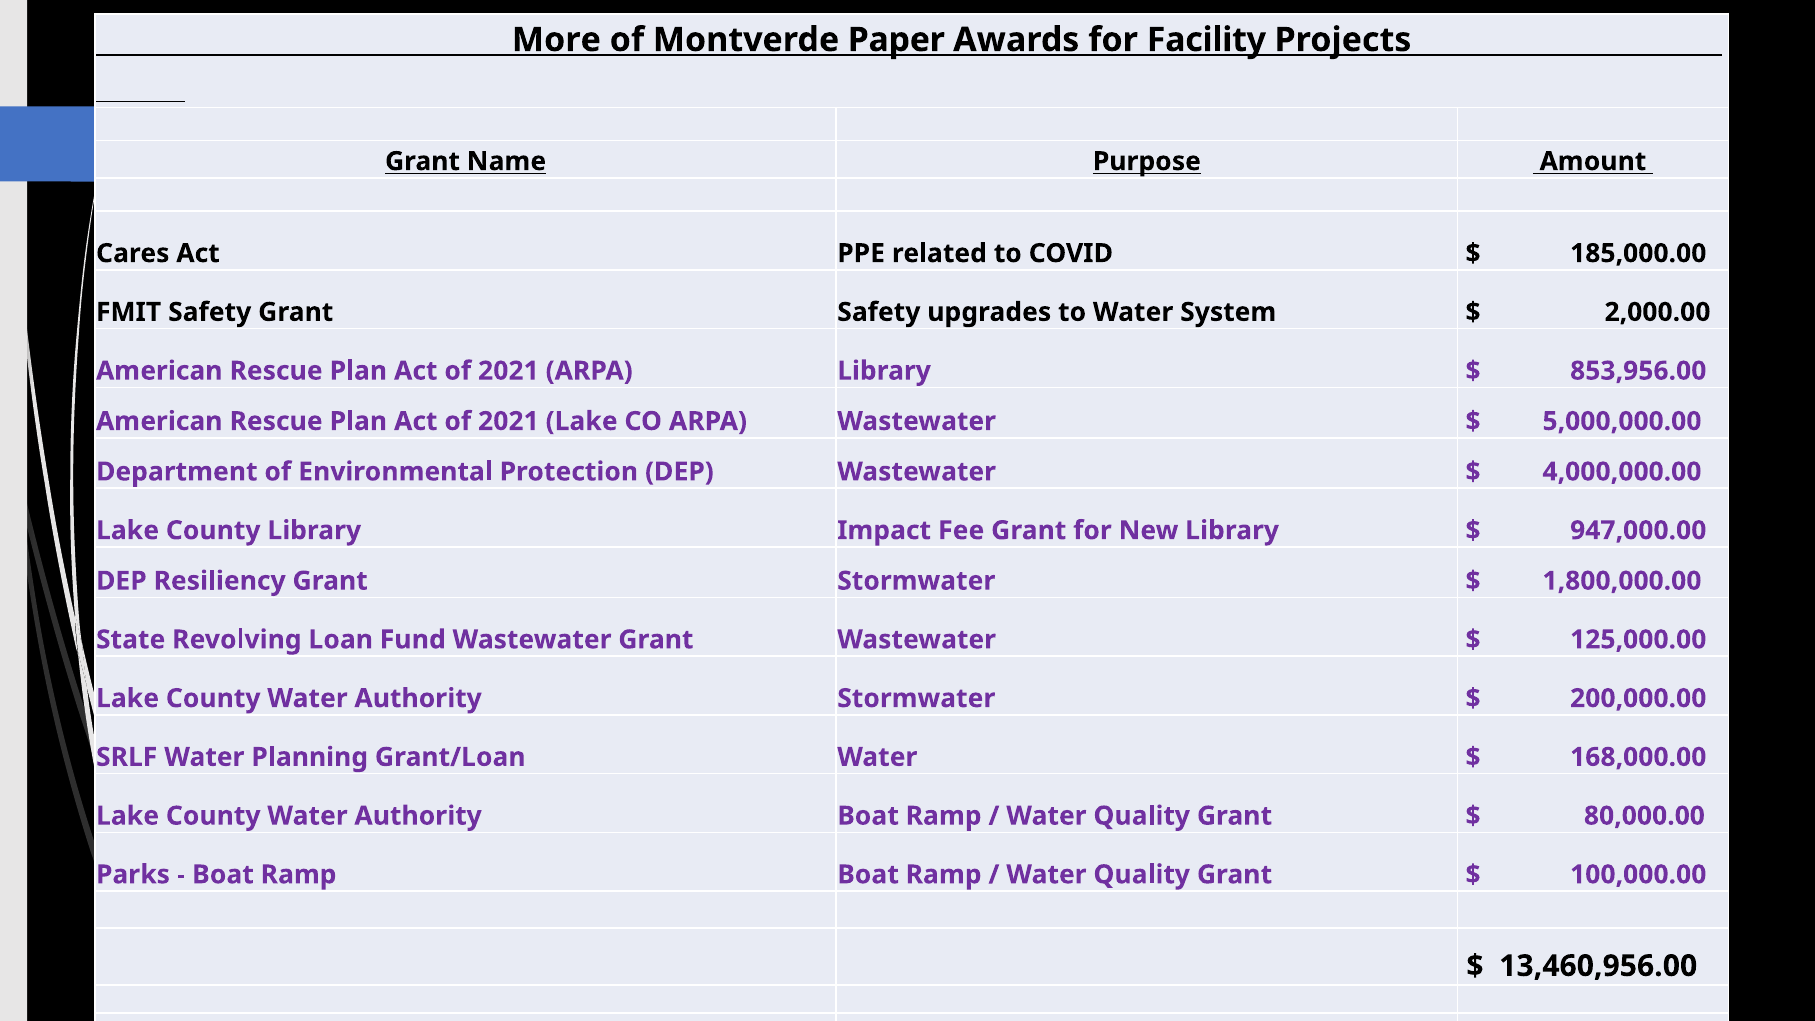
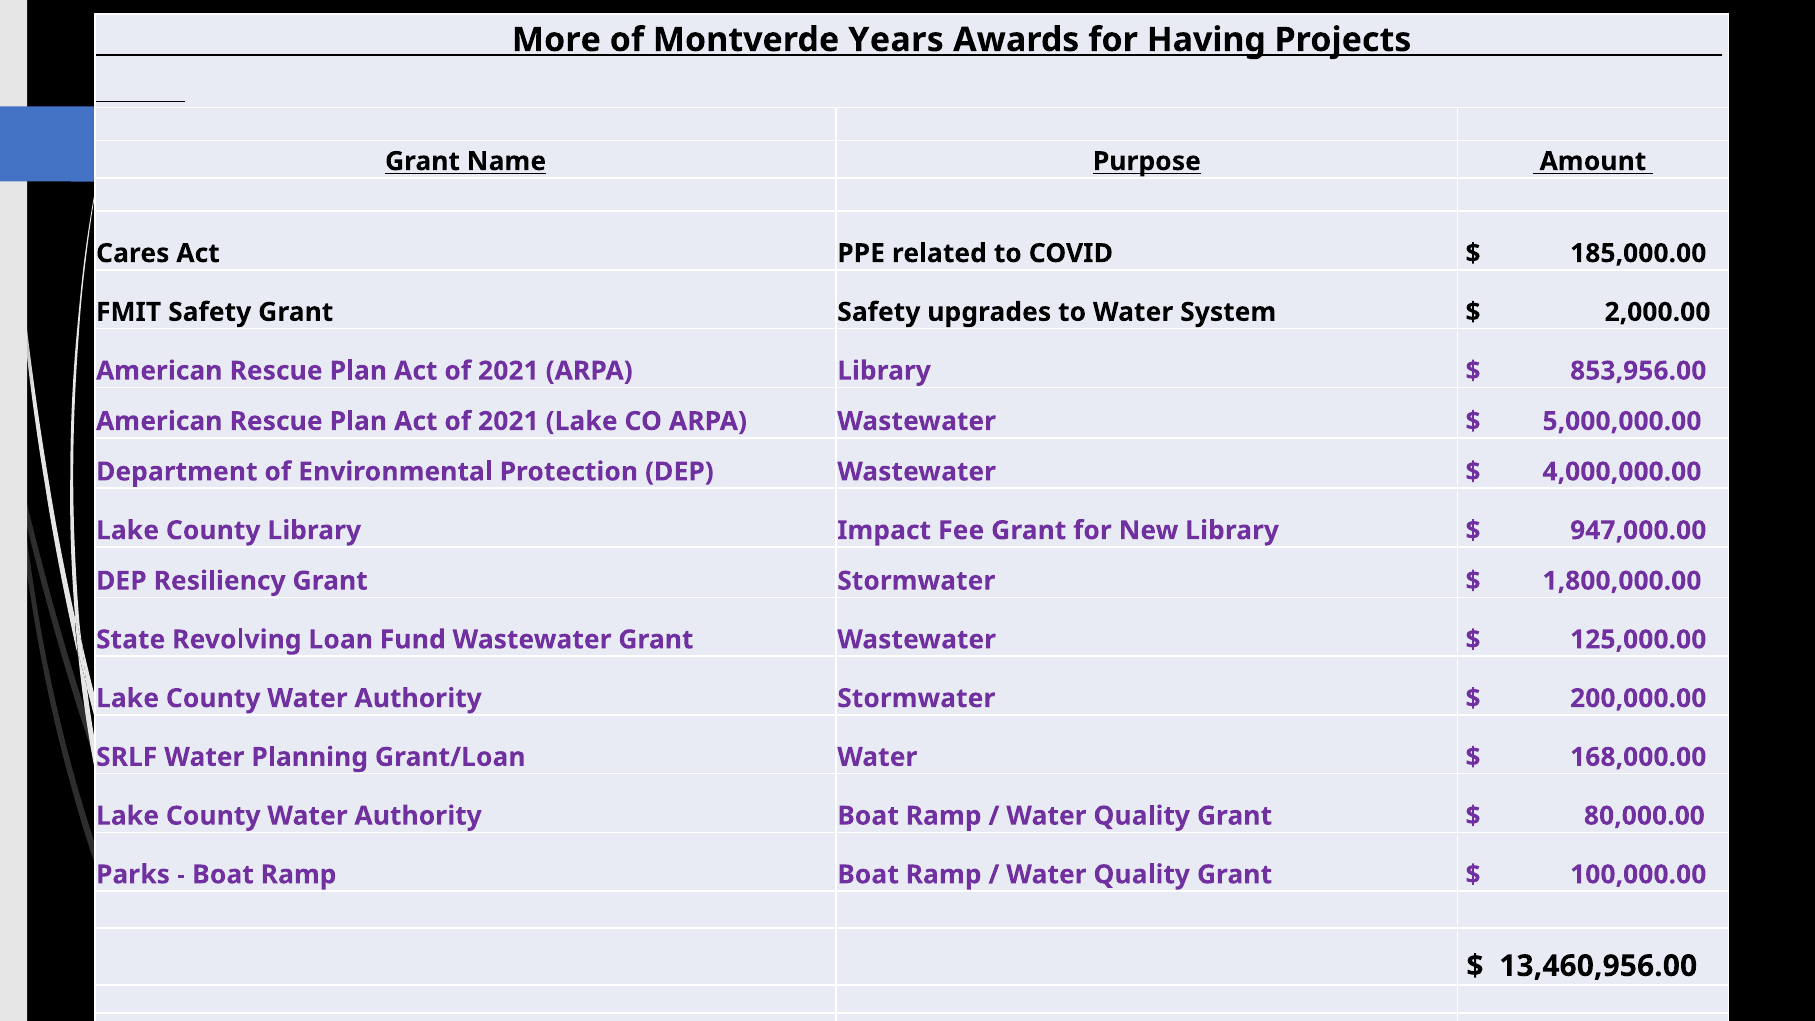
Paper: Paper -> Years
Facility: Facility -> Having
